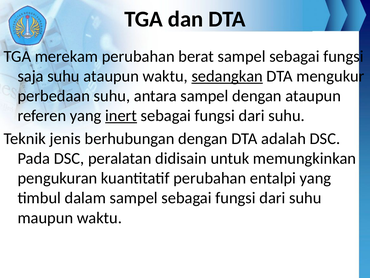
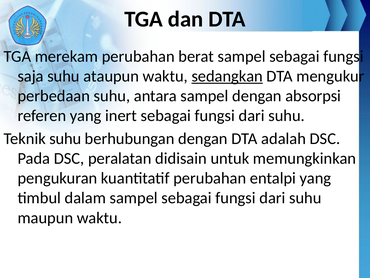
dengan ataupun: ataupun -> absorpsi
inert underline: present -> none
Teknik jenis: jenis -> suhu
